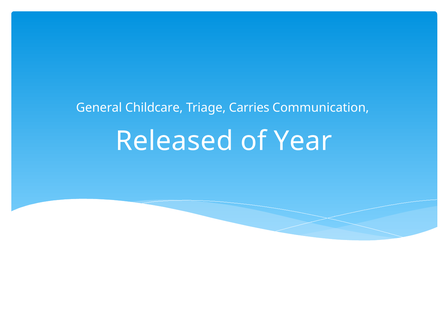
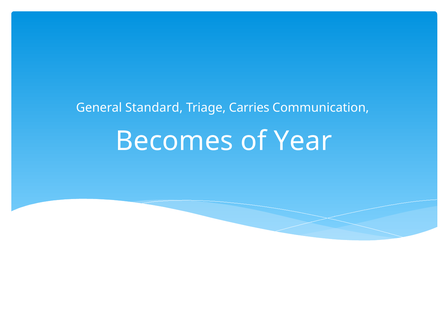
Childcare: Childcare -> Standard
Released: Released -> Becomes
